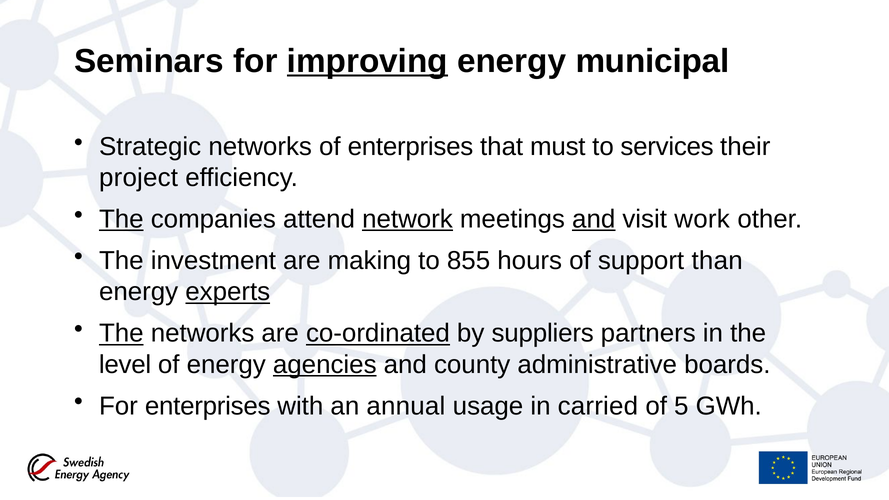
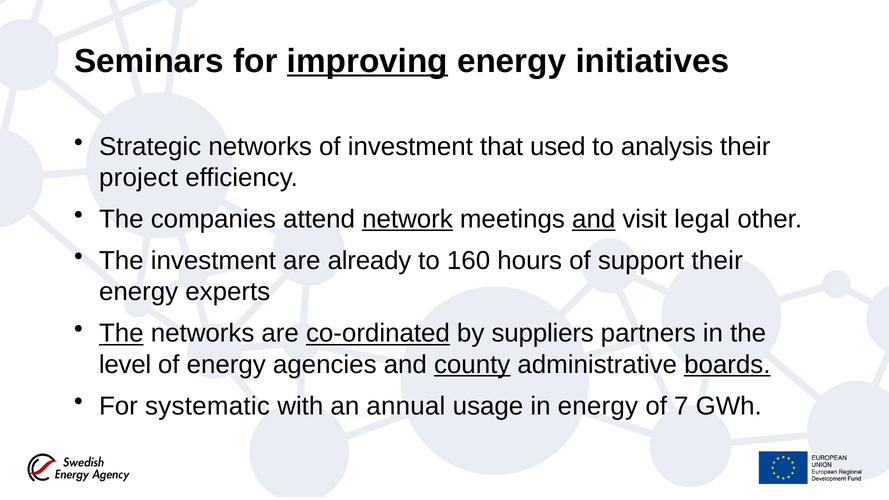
municipal: municipal -> initiatives
of enterprises: enterprises -> investment
must: must -> used
services: services -> analysis
The at (121, 219) underline: present -> none
work: work -> legal
making: making -> already
855: 855 -> 160
support than: than -> their
experts underline: present -> none
agencies underline: present -> none
county underline: none -> present
boards underline: none -> present
For enterprises: enterprises -> systematic
in carried: carried -> energy
5: 5 -> 7
